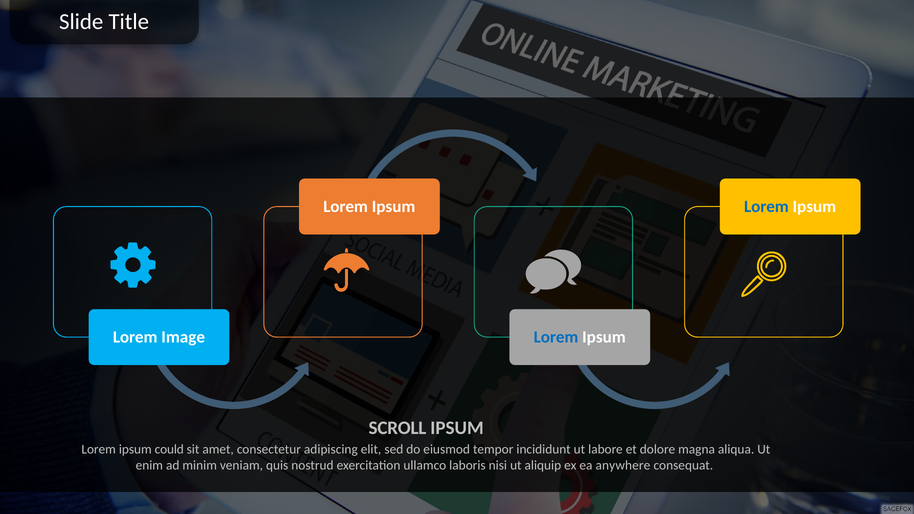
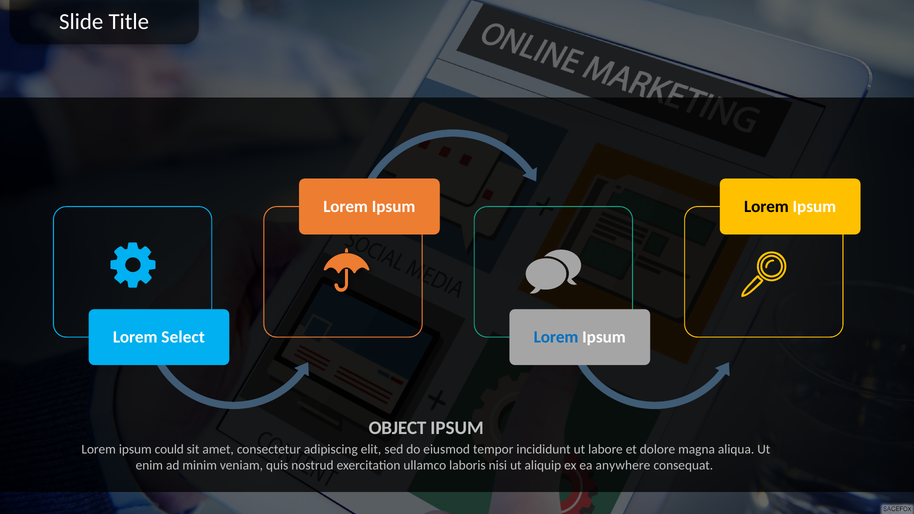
Lorem at (766, 206) colour: blue -> black
Image: Image -> Select
SCROLL: SCROLL -> OBJECT
